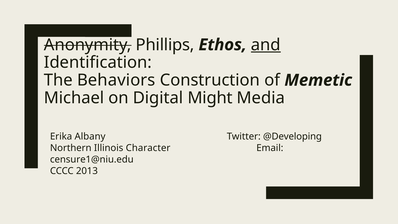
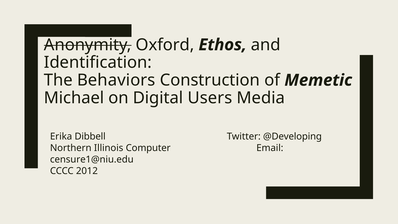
Phillips: Phillips -> Oxford
and underline: present -> none
Might: Might -> Users
Albany: Albany -> Dibbell
Character: Character -> Computer
2013: 2013 -> 2012
